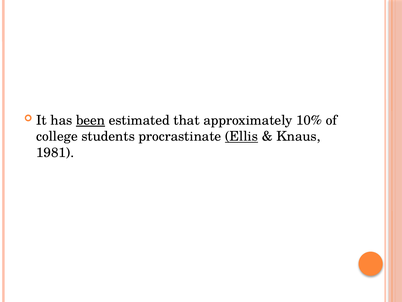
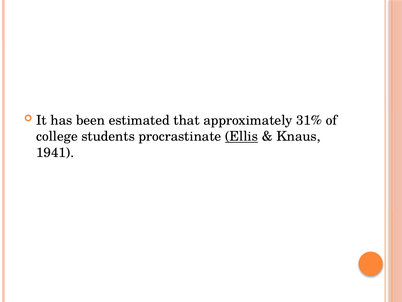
been underline: present -> none
10%: 10% -> 31%
1981: 1981 -> 1941
